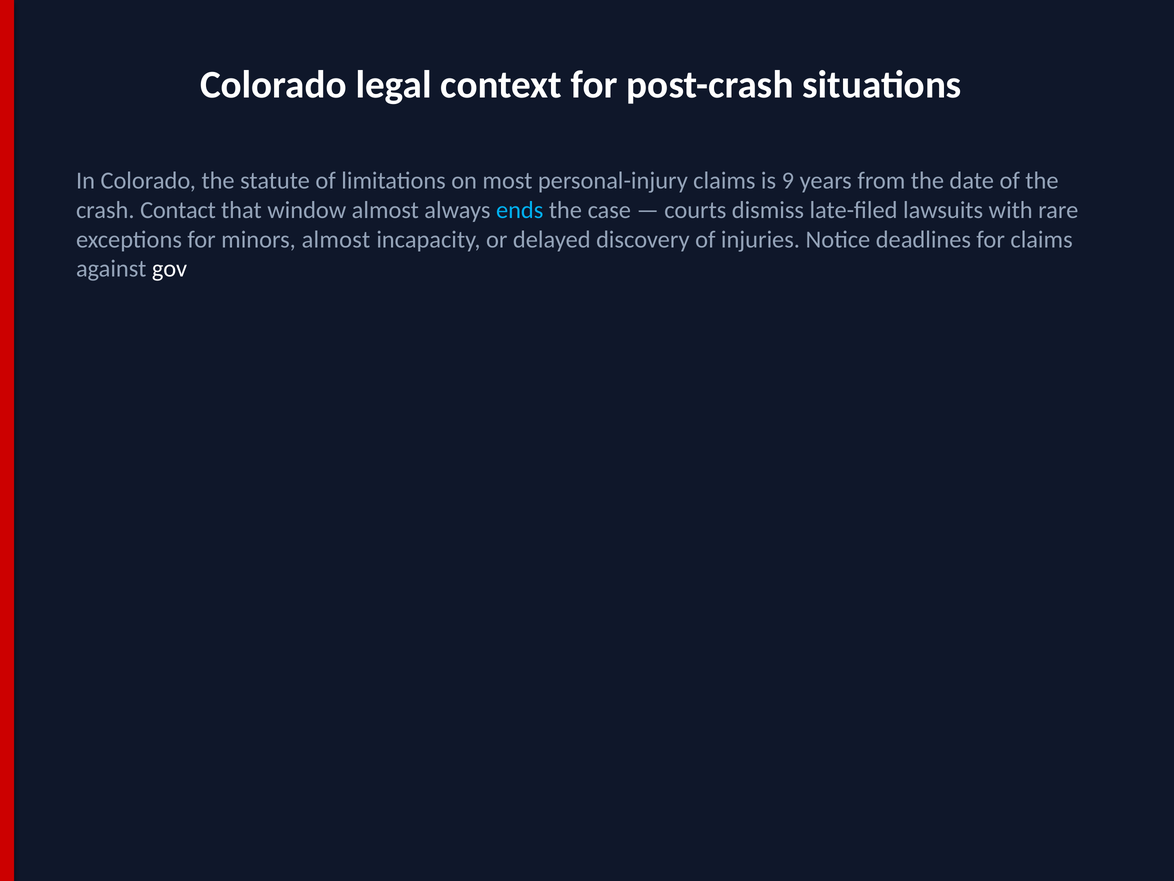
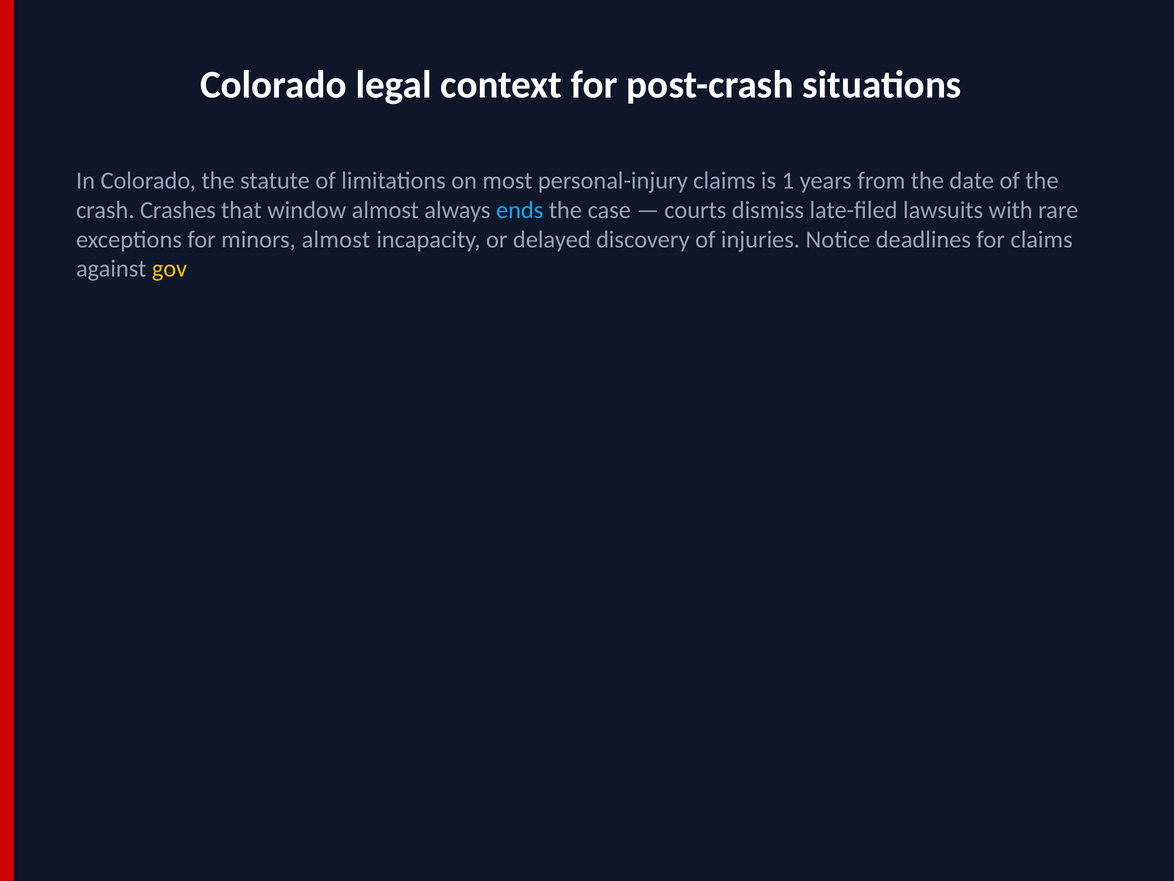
9: 9 -> 1
Contact: Contact -> Crashes
gov colour: white -> yellow
